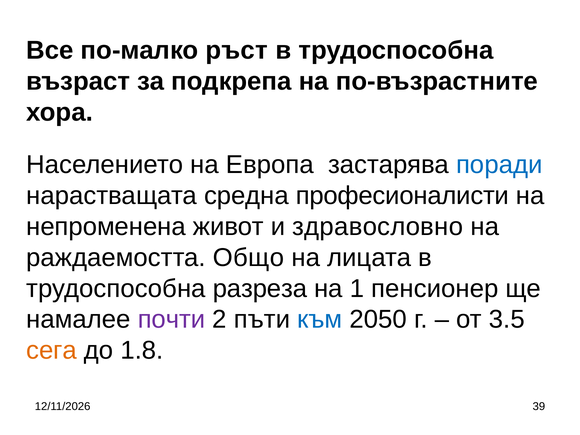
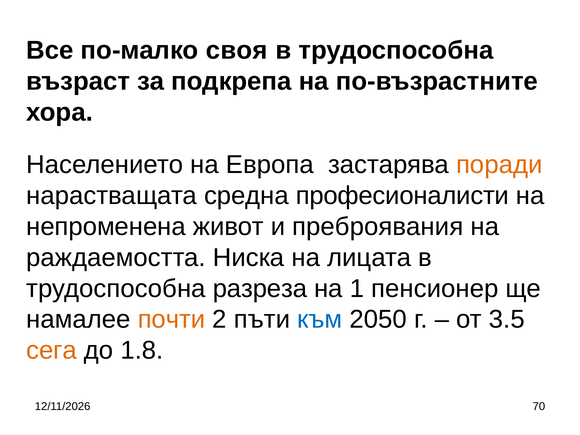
ръст: ръст -> своя
поради colour: blue -> orange
здравословно: здравословно -> преброявания
Общо: Общо -> Ниска
почти colour: purple -> orange
39: 39 -> 70
